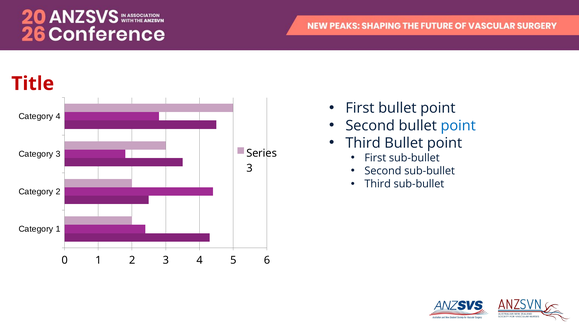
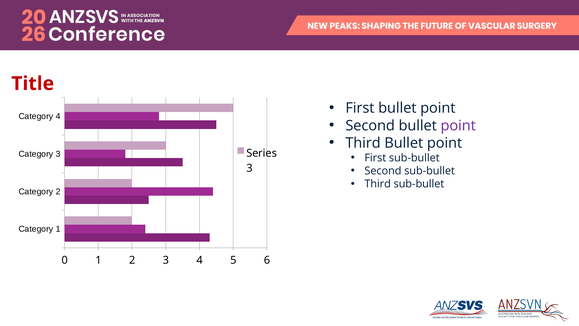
point at (458, 125) colour: blue -> purple
